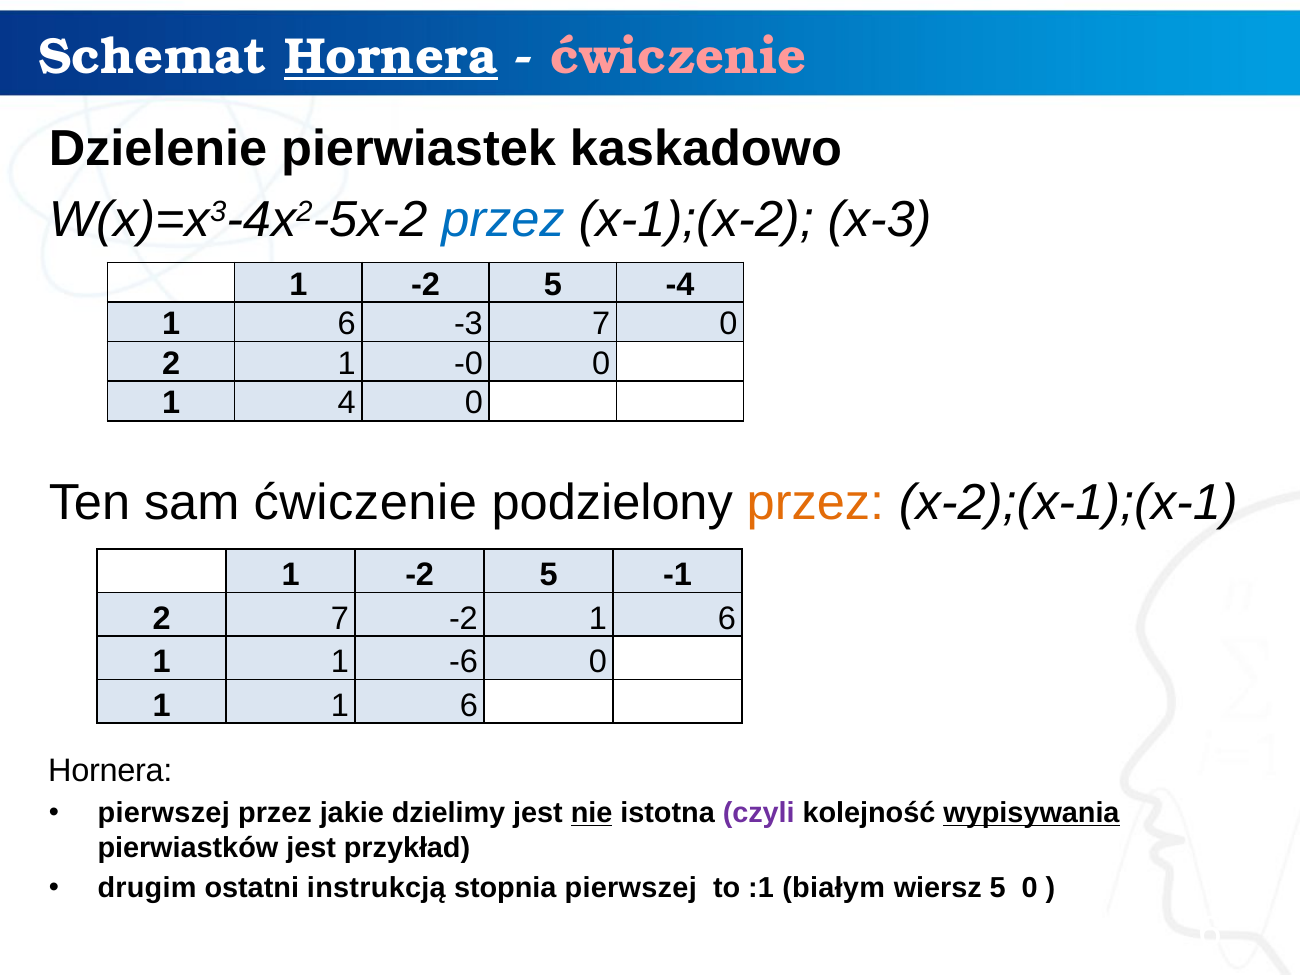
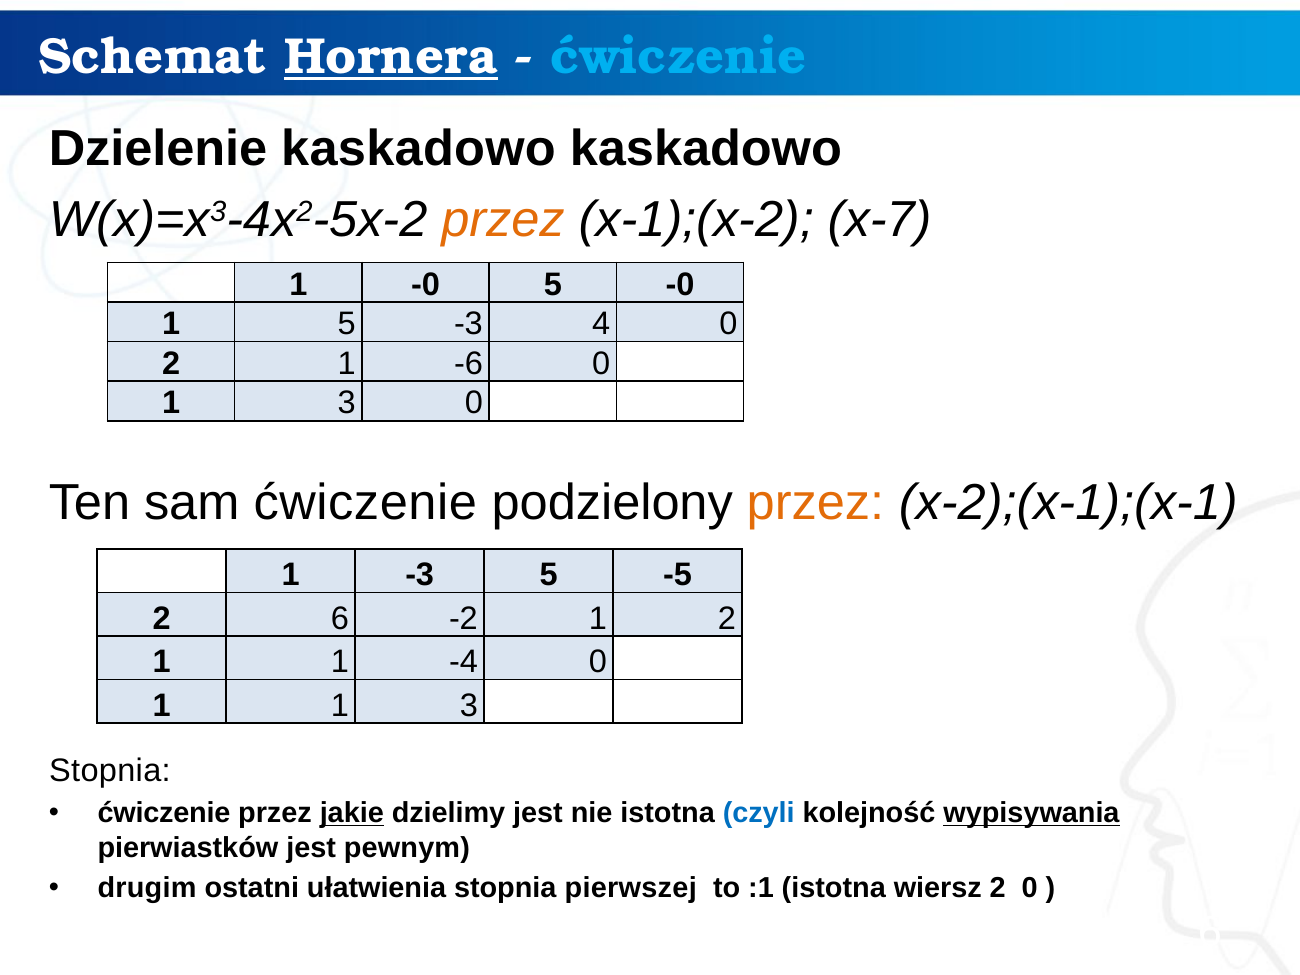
ćwiczenie at (678, 57) colour: pink -> light blue
Dzielenie pierwiastek: pierwiastek -> kaskadowo
przez at (503, 220) colour: blue -> orange
x-3: x-3 -> x-7
-2 at (426, 284): -2 -> -0
5 -4: -4 -> -0
6 at (347, 324): 6 -> 5
-3 7: 7 -> 4
-0: -0 -> -6
4 at (347, 403): 4 -> 3
-2 at (420, 575): -2 -> -3
-1: -1 -> -5
2 7: 7 -> 6
-2 1 6: 6 -> 2
-6: -6 -> -4
1 1 6: 6 -> 3
Hornera at (110, 771): Hornera -> Stopnia
pierwszej at (164, 813): pierwszej -> ćwiczenie
jakie underline: none -> present
nie underline: present -> none
czyli colour: purple -> blue
przykład: przykład -> pewnym
instrukcją: instrukcją -> ułatwienia
:1 białym: białym -> istotna
wiersz 5: 5 -> 2
